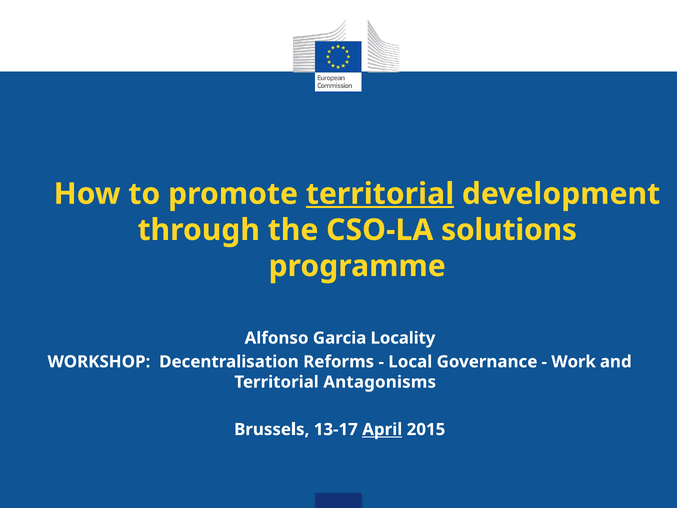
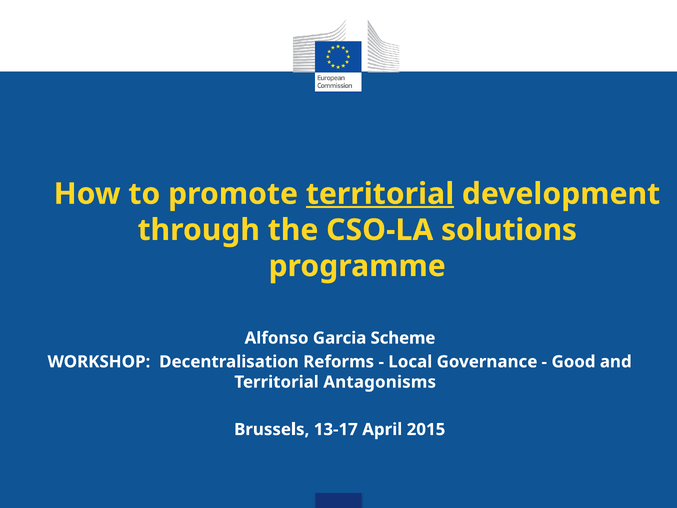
Locality: Locality -> Scheme
Work: Work -> Good
April underline: present -> none
